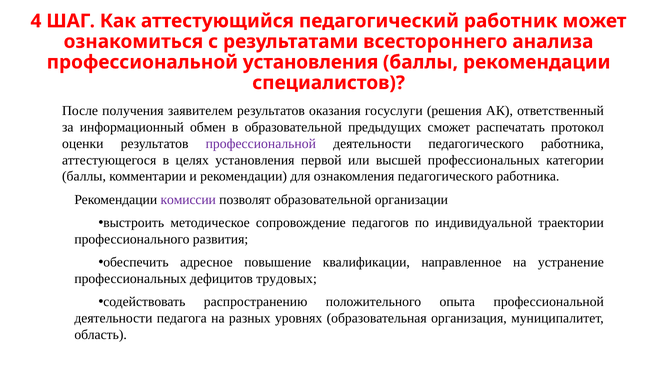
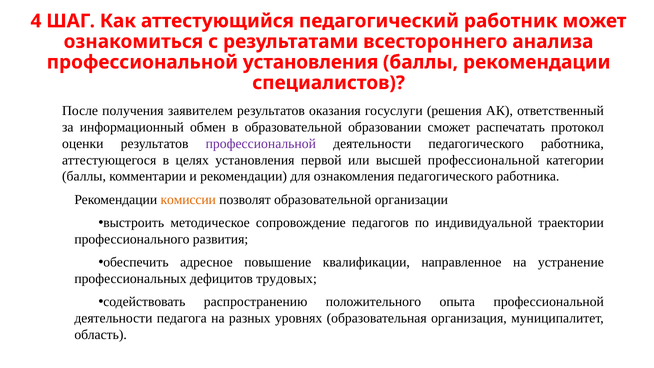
предыдущих: предыдущих -> образовании
высшей профессиональных: профессиональных -> профессиональной
комиссии colour: purple -> orange
